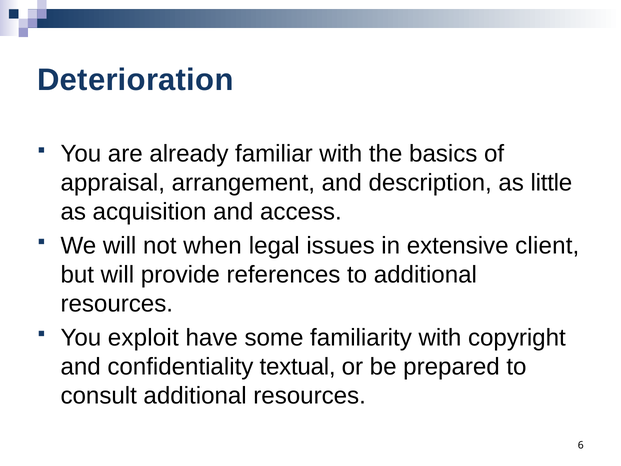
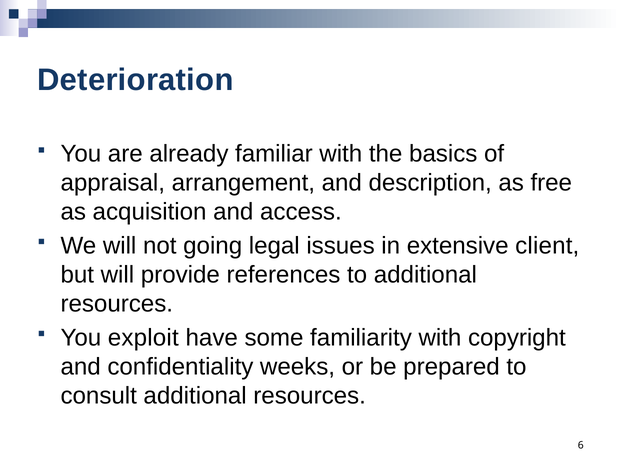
little: little -> free
when: when -> going
textual: textual -> weeks
